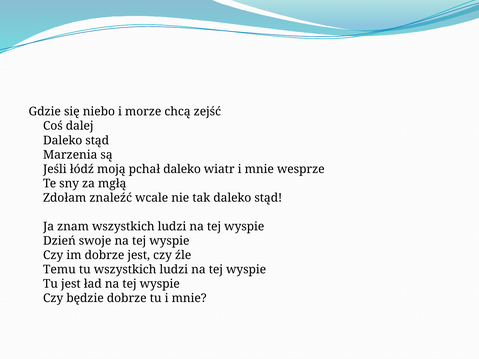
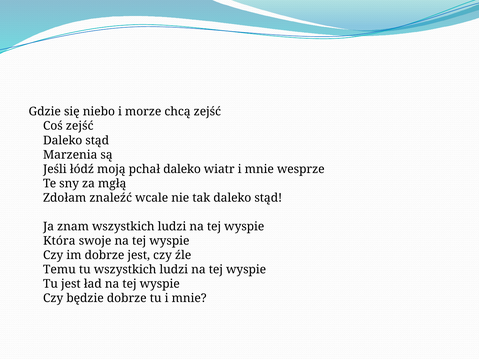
Coś dalej: dalej -> zejść
Dzień: Dzień -> Która
